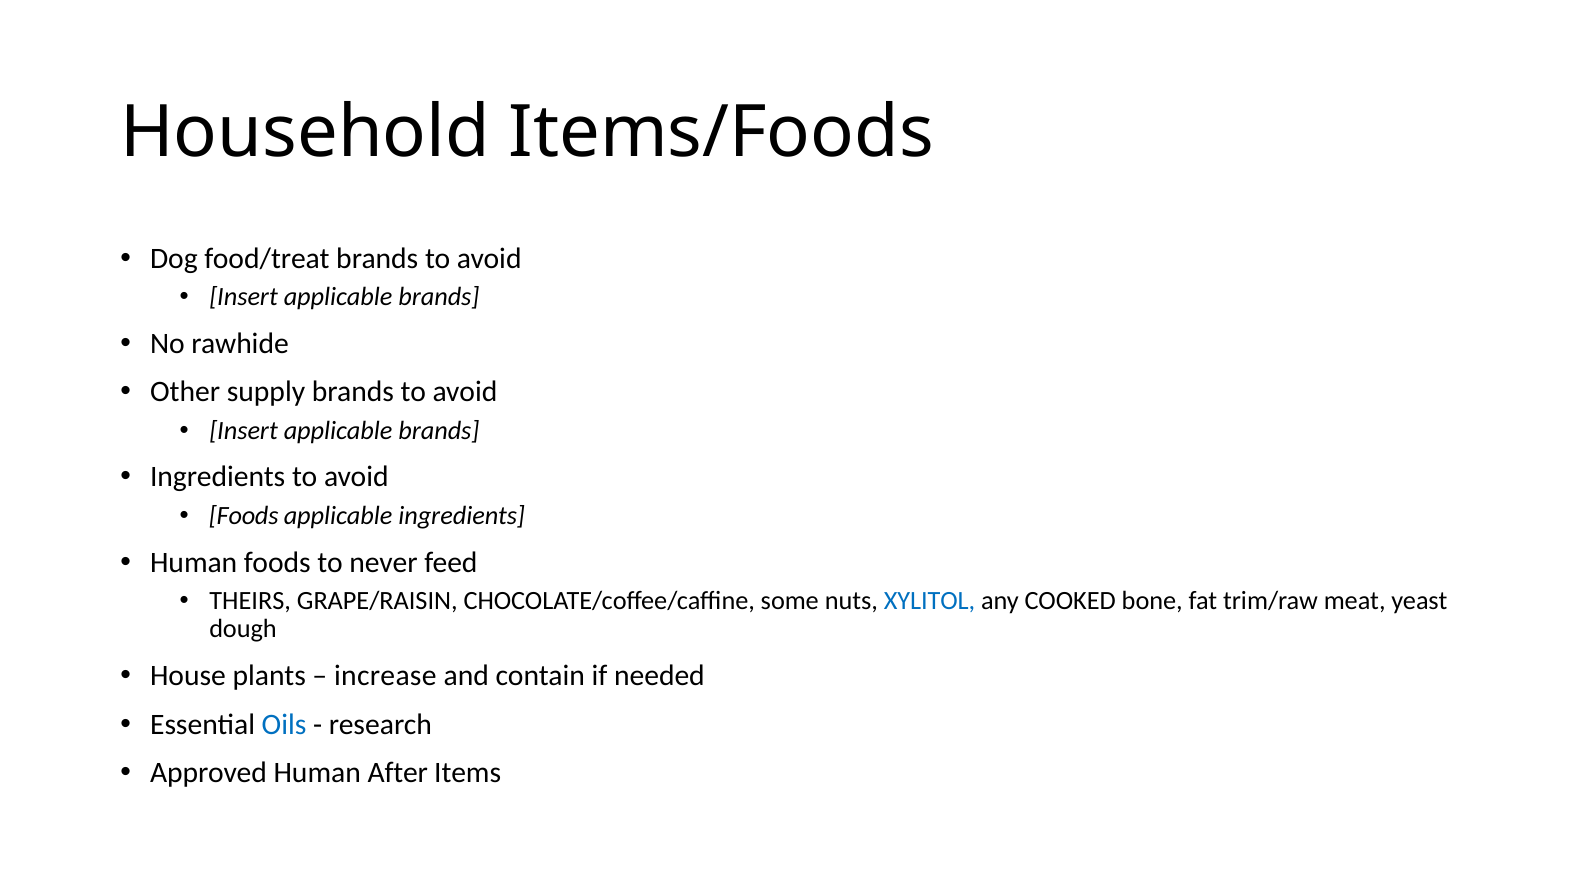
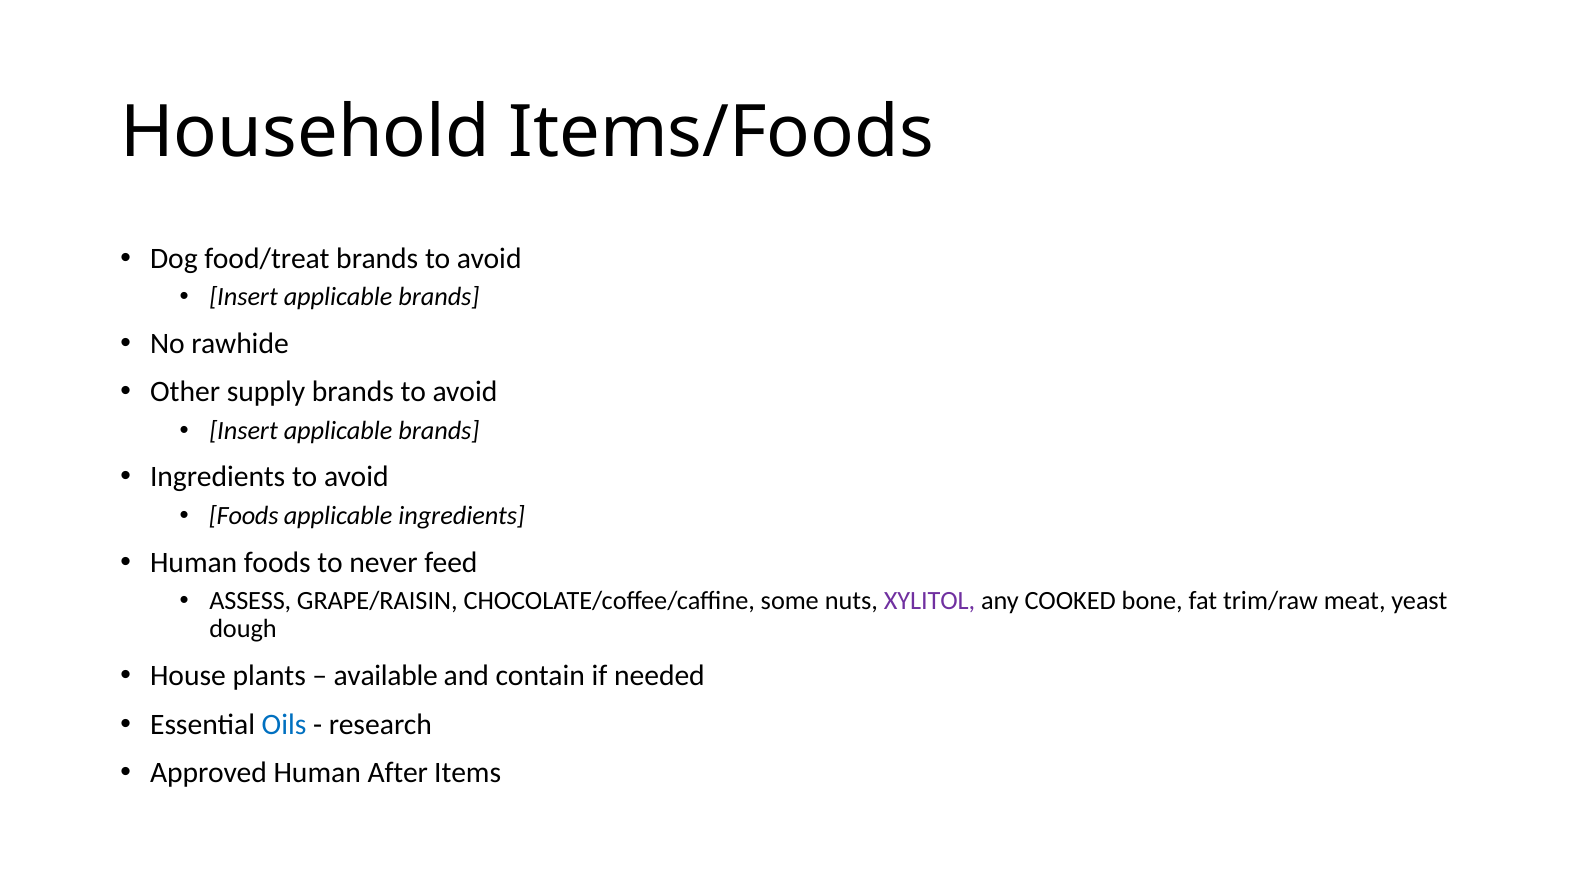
THEIRS: THEIRS -> ASSESS
XYLITOL colour: blue -> purple
increase: increase -> available
